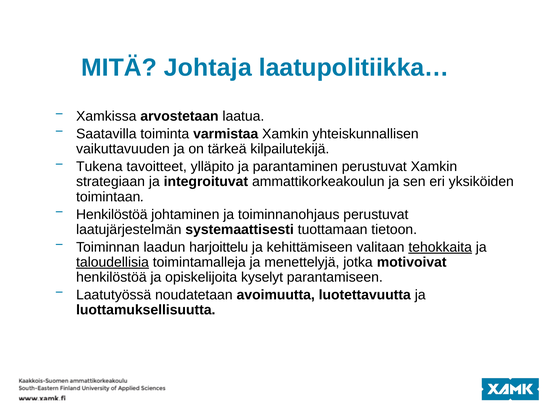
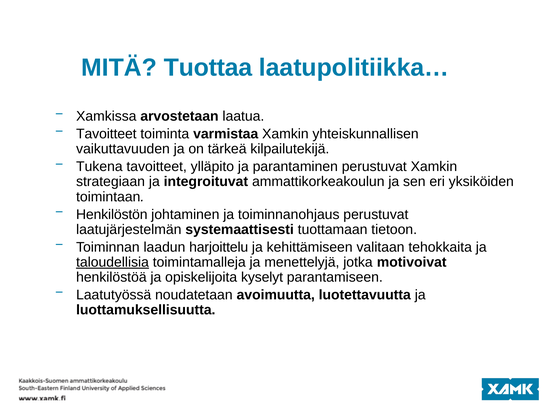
Johtaja: Johtaja -> Tuottaa
Saatavilla at (106, 134): Saatavilla -> Tavoitteet
Henkilöstöä at (112, 214): Henkilöstöä -> Henkilöstön
tehokkaita underline: present -> none
